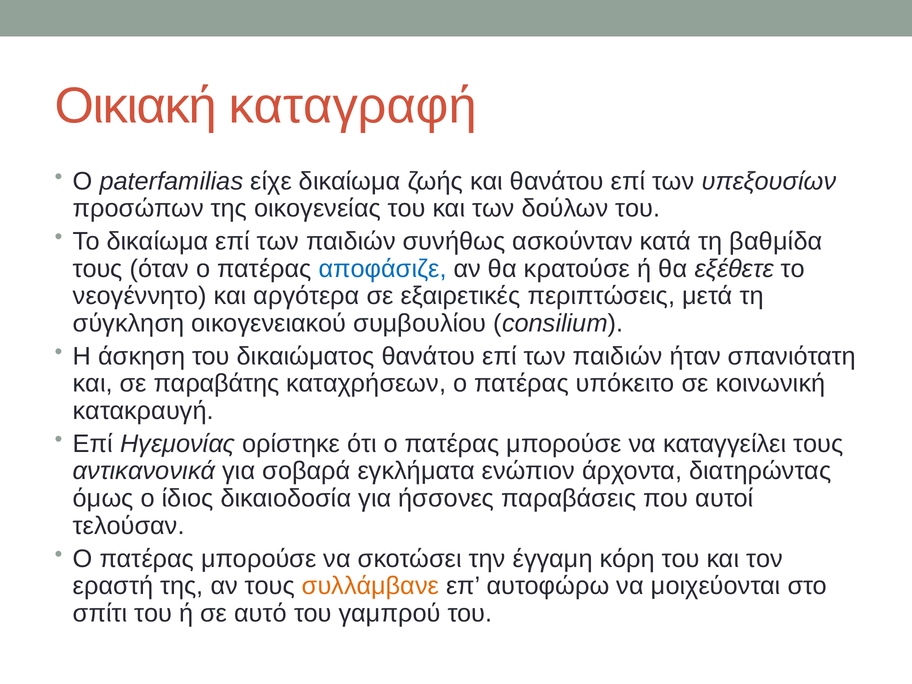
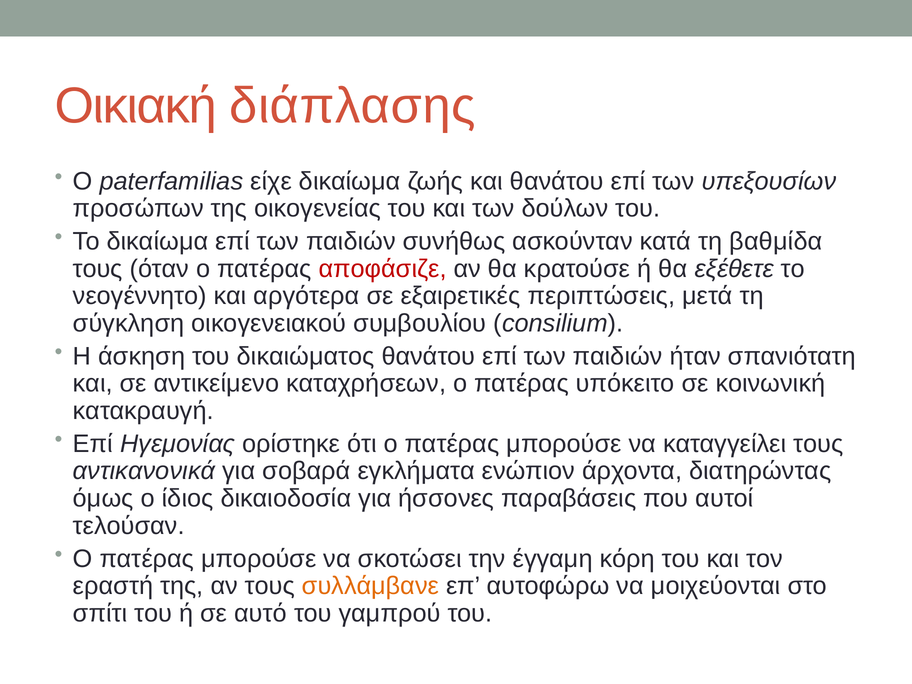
καταγραφή: καταγραφή -> διάπλασης
αποφάσιζε colour: blue -> red
παραβάτης: παραβάτης -> αντικείμενο
